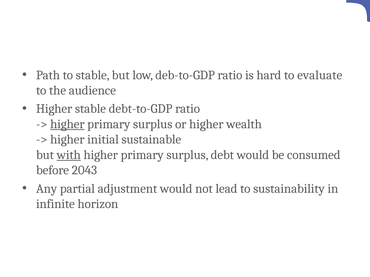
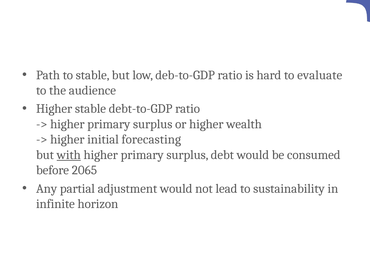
higher at (67, 124) underline: present -> none
sustainable: sustainable -> forecasting
2043: 2043 -> 2065
